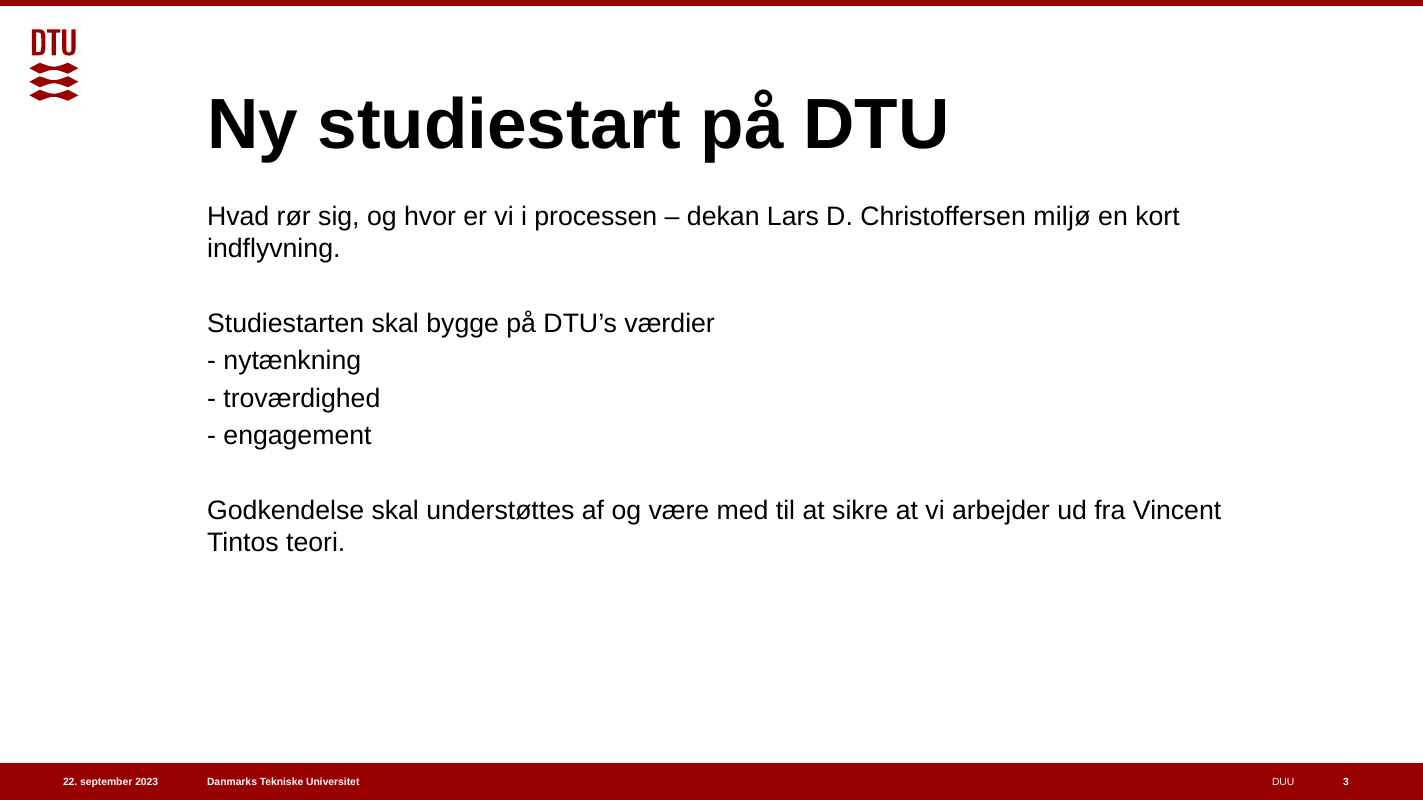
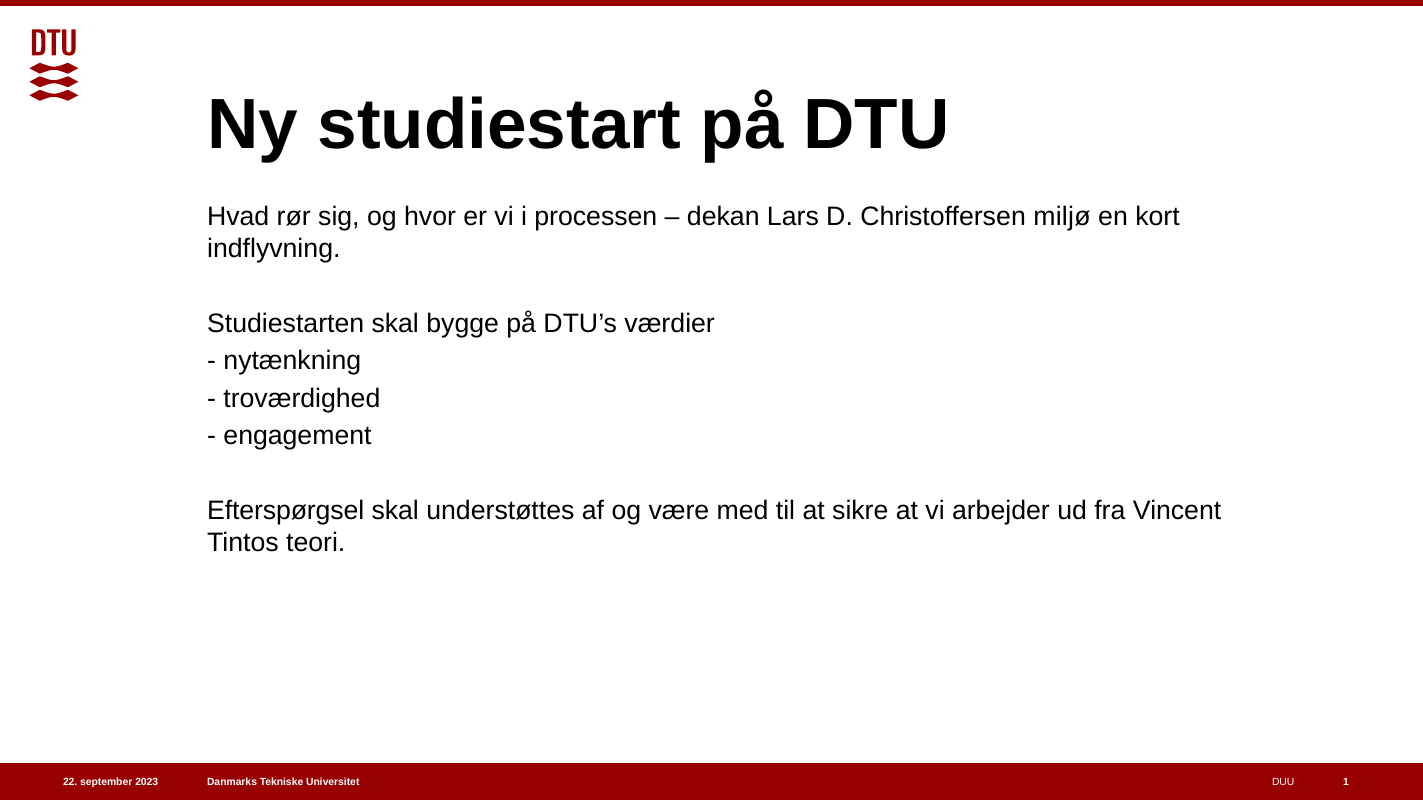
Godkendelse: Godkendelse -> Efterspørgsel
3: 3 -> 1
